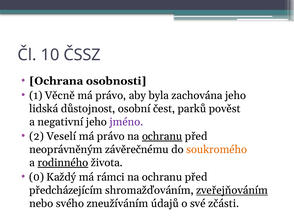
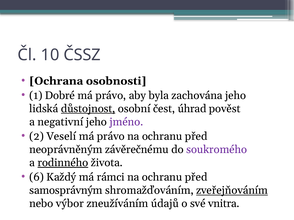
Věcně: Věcně -> Dobré
důstojnost underline: none -> present
parků: parků -> úhrad
ochranu at (162, 137) underline: present -> none
soukromého colour: orange -> purple
0: 0 -> 6
předcházejícím: předcházejícím -> samosprávným
svého: svého -> výbor
zčásti: zčásti -> vnitra
